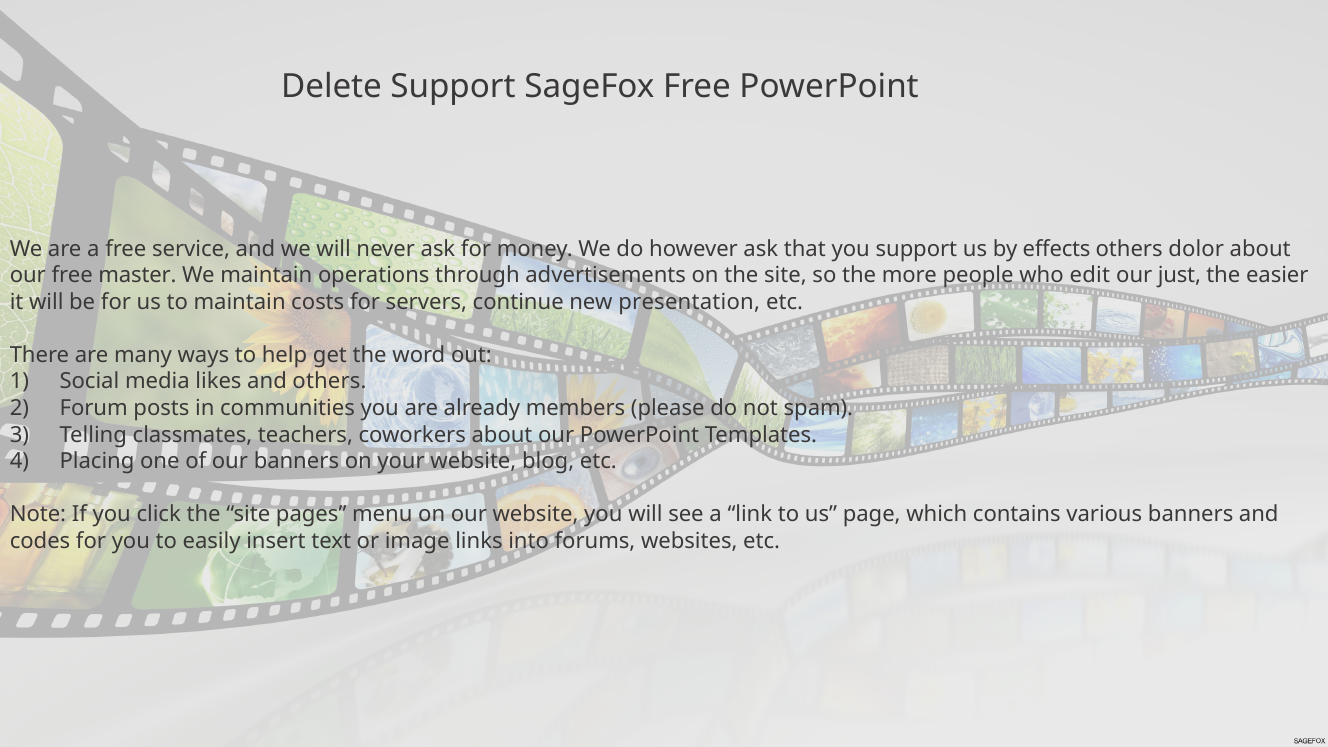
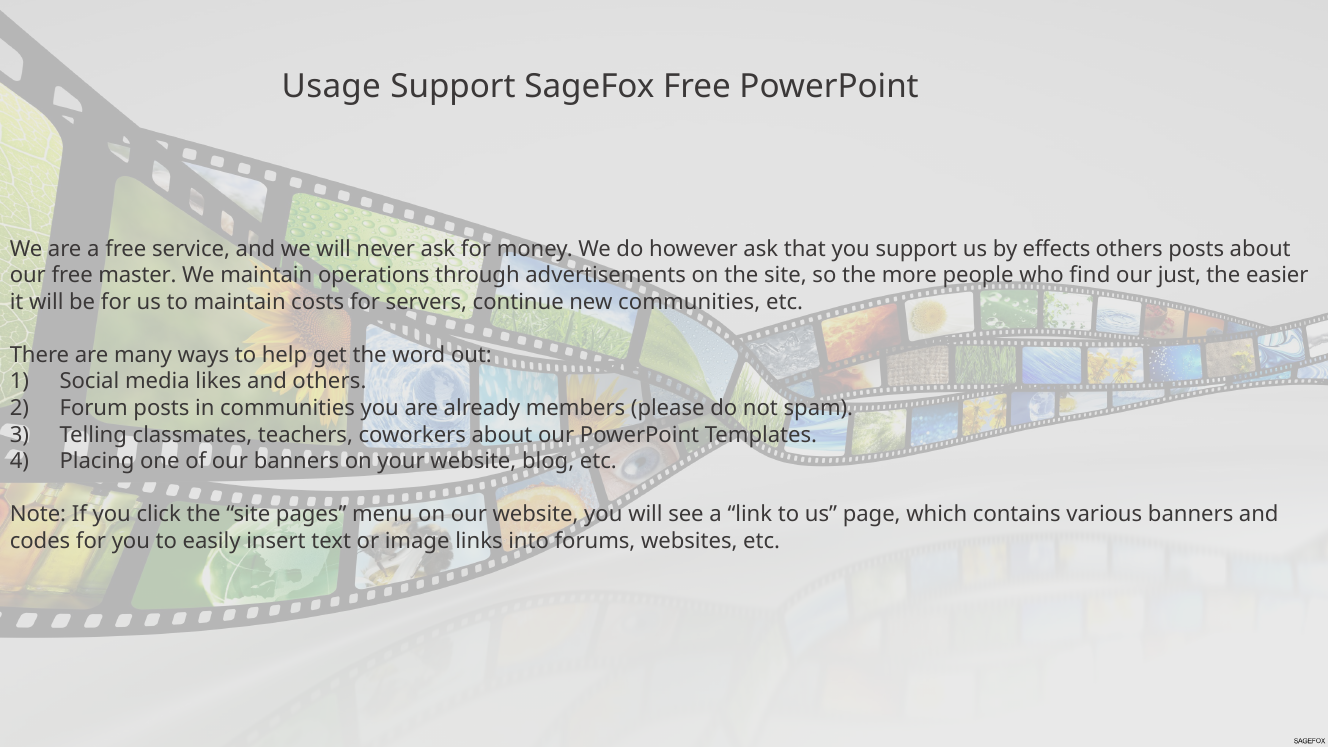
Delete: Delete -> Usage
others dolor: dolor -> posts
edit: edit -> find
new presentation: presentation -> communities
